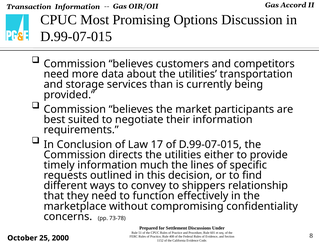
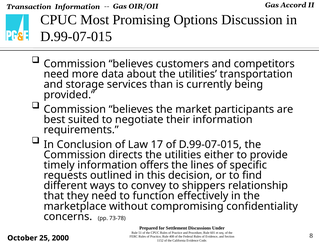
much: much -> offers
